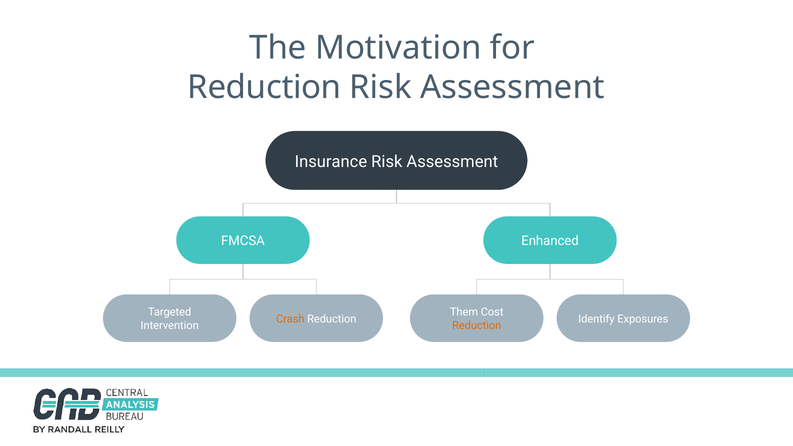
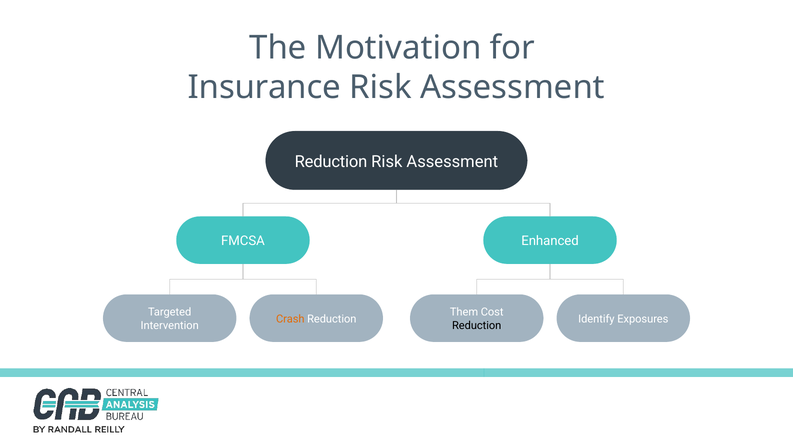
Reduction at (264, 88): Reduction -> Insurance
Insurance at (331, 162): Insurance -> Reduction
Reduction at (477, 326) colour: orange -> black
